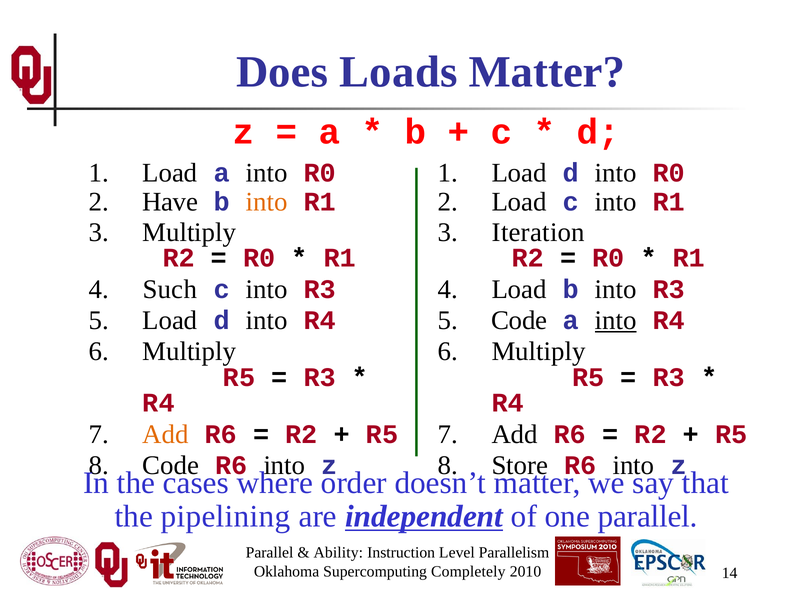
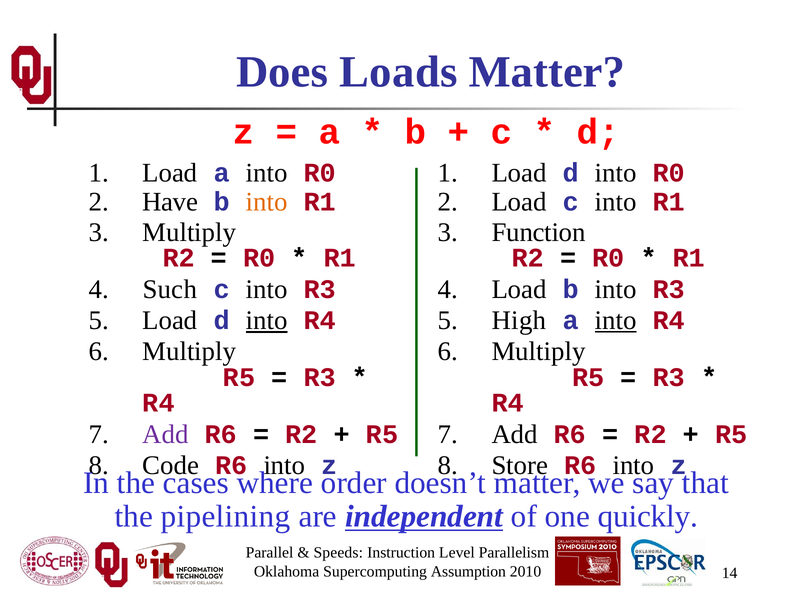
Iteration: Iteration -> Function
Code at (519, 321): Code -> High
into at (267, 321) underline: none -> present
Add at (166, 435) colour: orange -> purple
one parallel: parallel -> quickly
Ability: Ability -> Speeds
Completely: Completely -> Assumption
